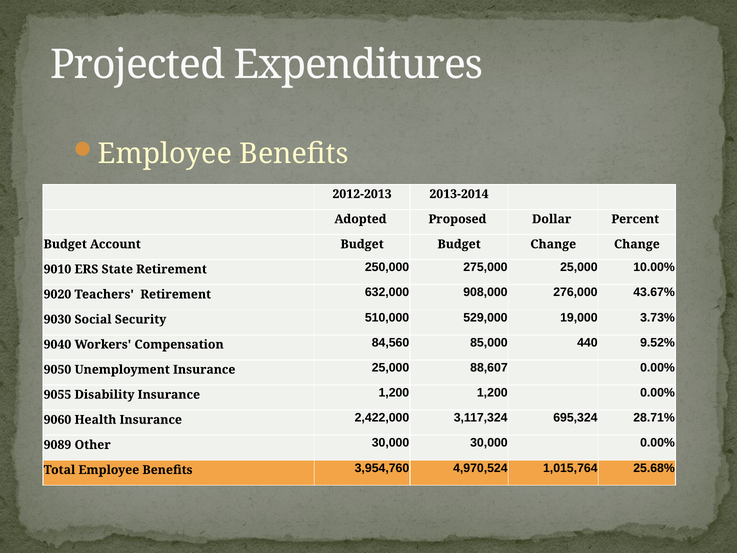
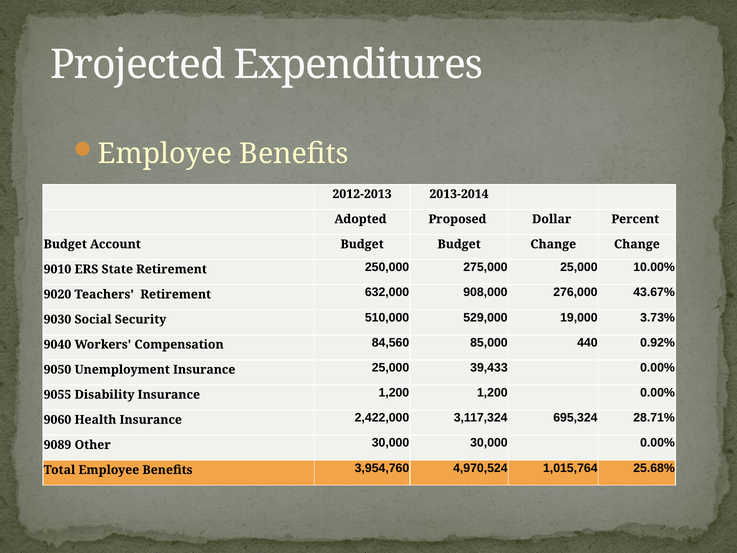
9.52%: 9.52% -> 0.92%
88,607: 88,607 -> 39,433
